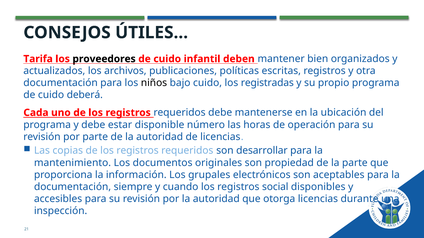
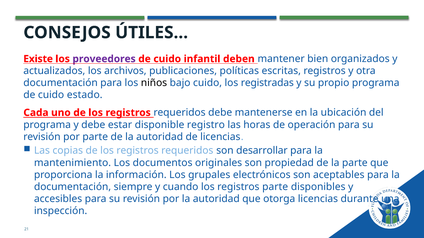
Tarifa: Tarifa -> Existe
proveedores colour: black -> purple
deberá: deberá -> estado
número: número -> registro
registros social: social -> parte
